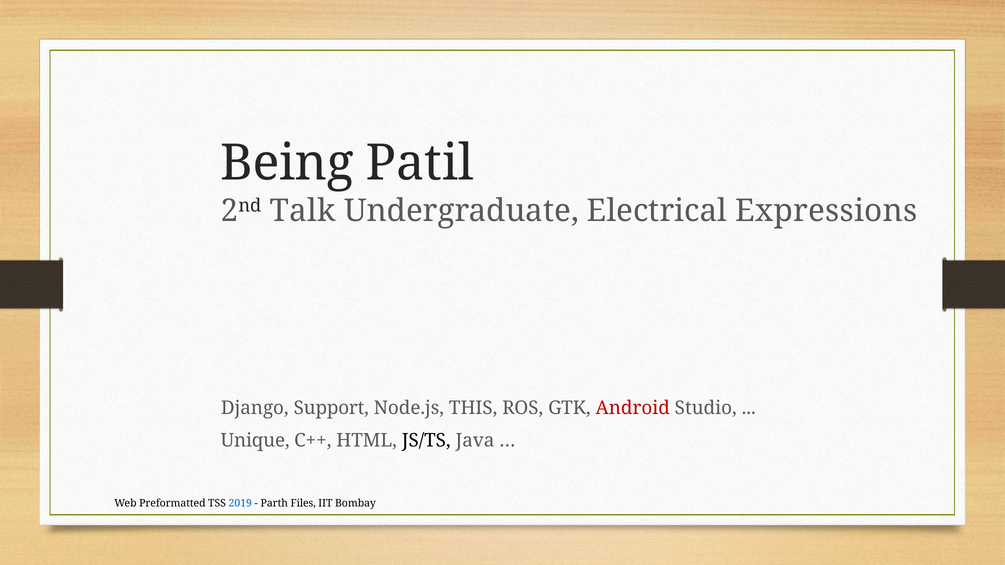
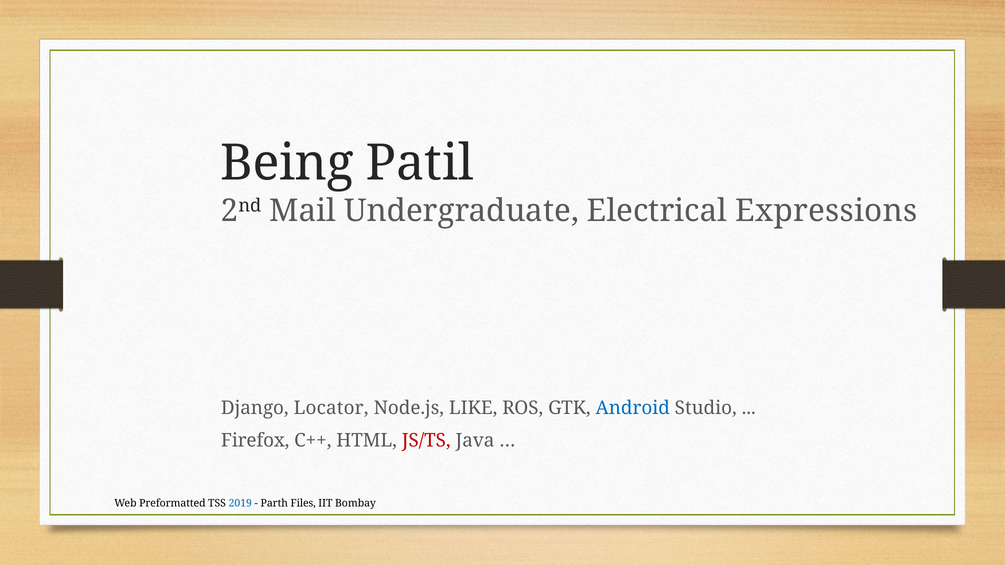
Talk: Talk -> Mail
Support: Support -> Locator
THIS: THIS -> LIKE
Android colour: red -> blue
Unique: Unique -> Firefox
JS/TS colour: black -> red
